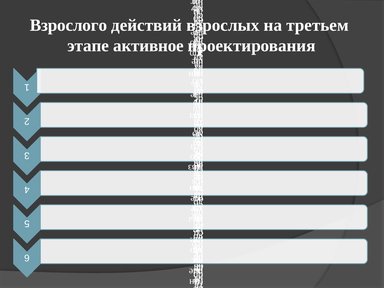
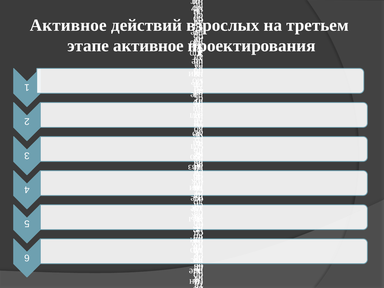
Взрослого at (68, 25): Взрослого -> Активное
